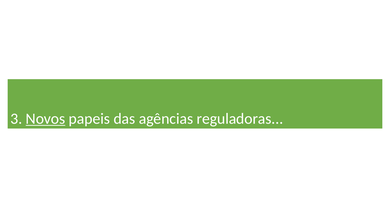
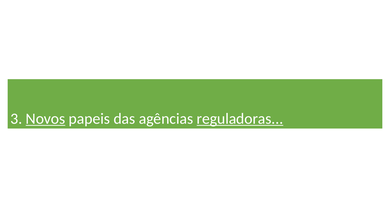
reguladoras underline: none -> present
